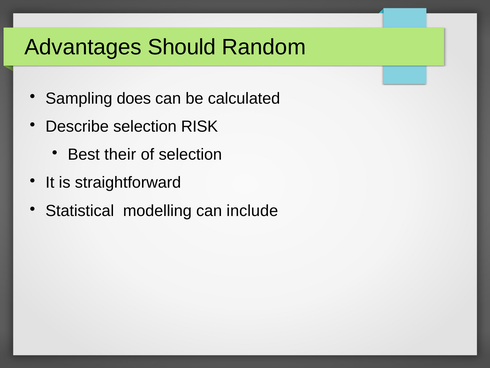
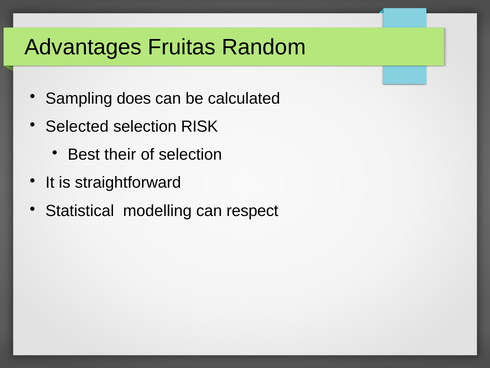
Should: Should -> Fruitas
Describe: Describe -> Selected
include: include -> respect
